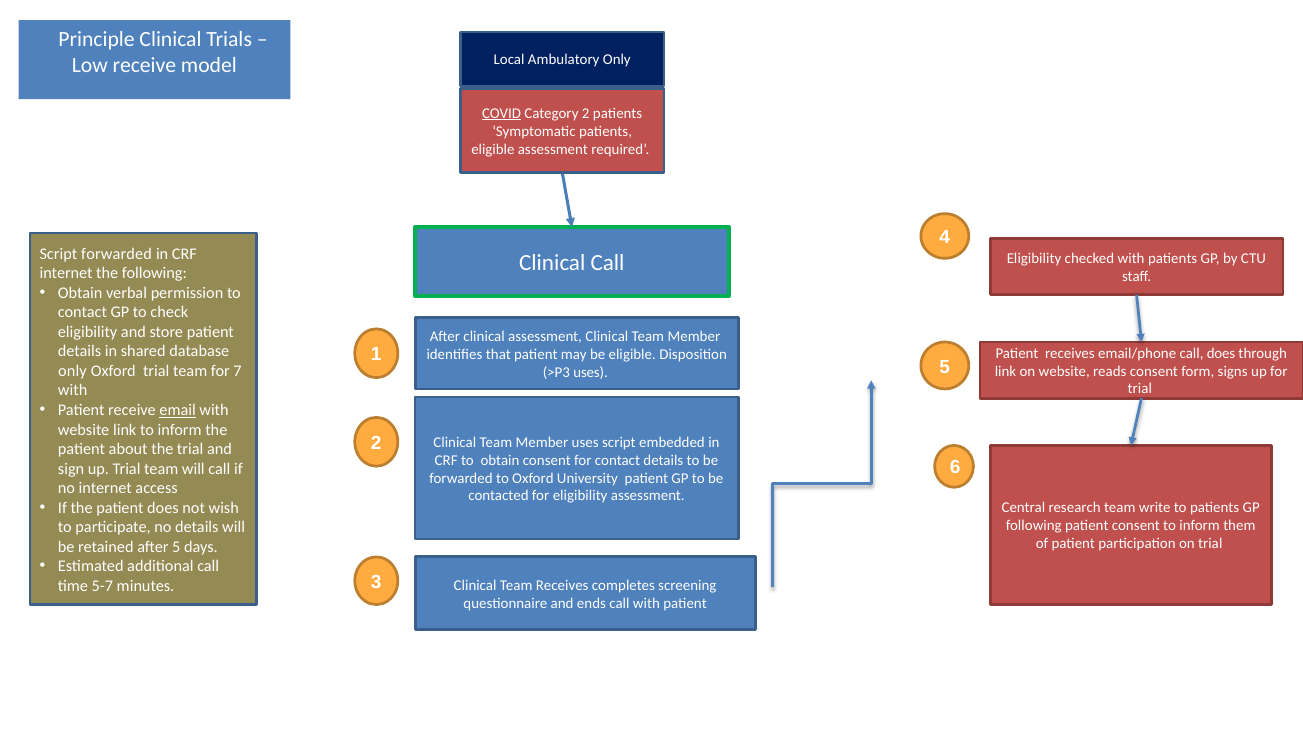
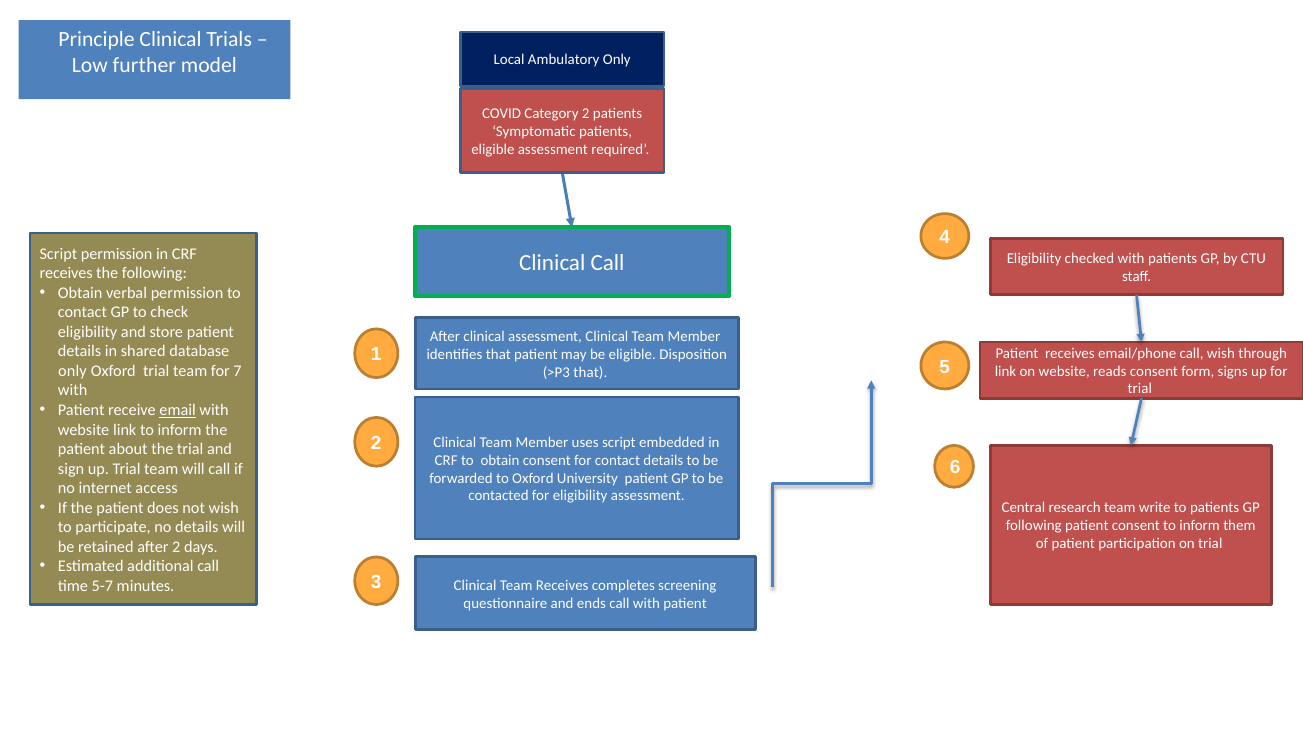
Low receive: receive -> further
COVID underline: present -> none
Script forwarded: forwarded -> permission
internet at (66, 273): internet -> receives
call does: does -> wish
>P3 uses: uses -> that
after 5: 5 -> 2
